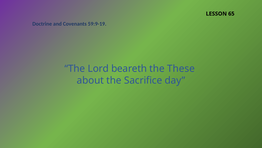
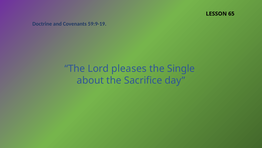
beareth: beareth -> pleases
These: These -> Single
